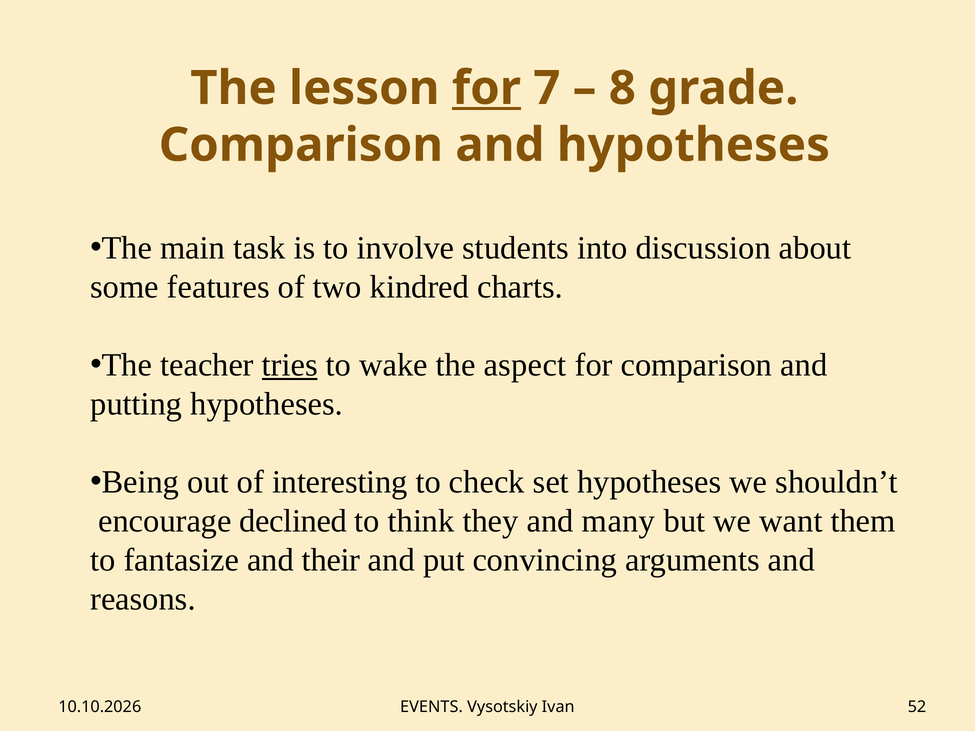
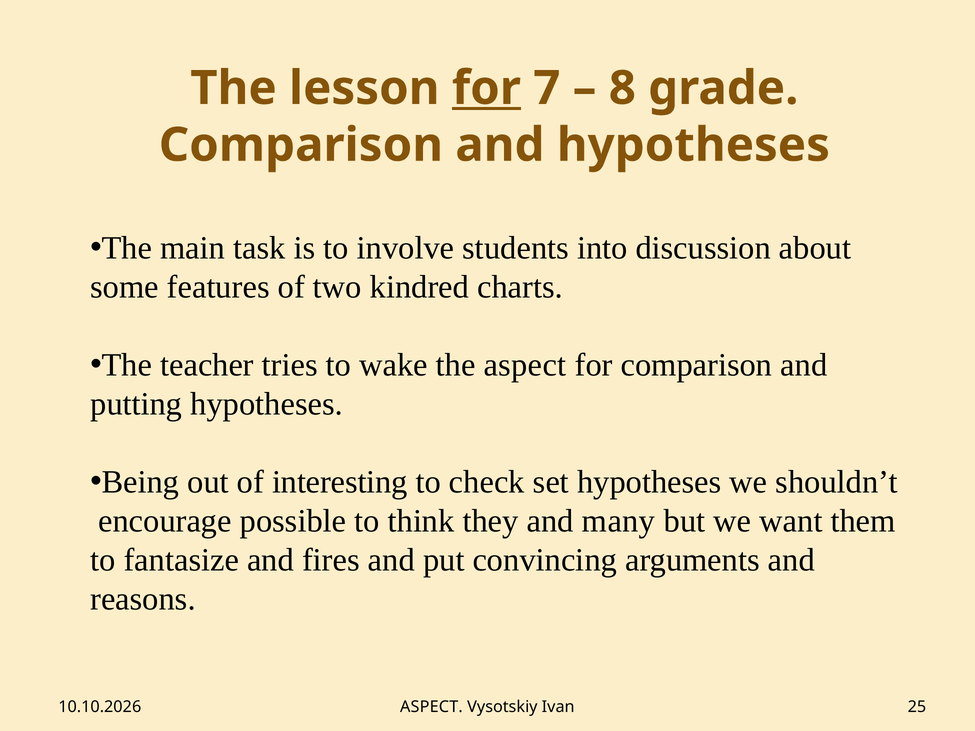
tries underline: present -> none
declined: declined -> possible
their: their -> fires
EVENTS at (431, 707): EVENTS -> ASPECT
52: 52 -> 25
